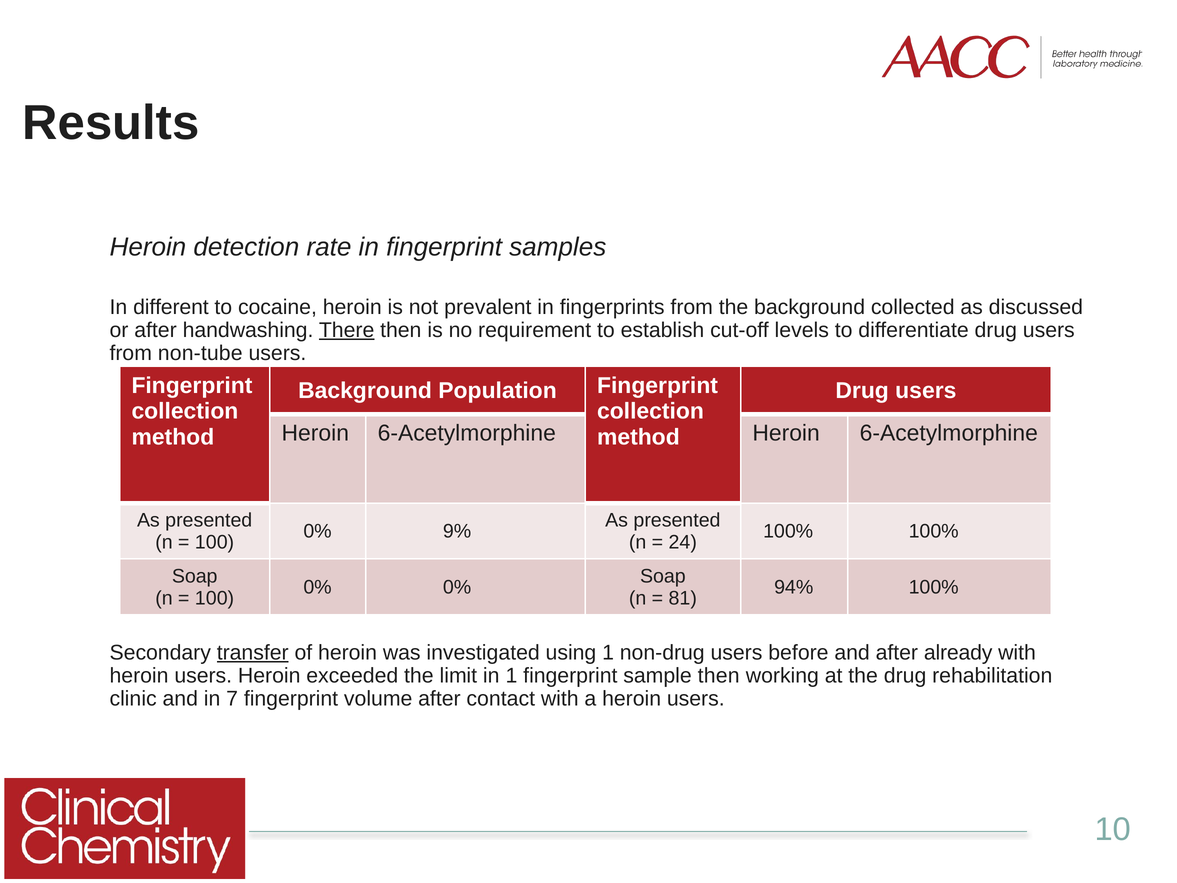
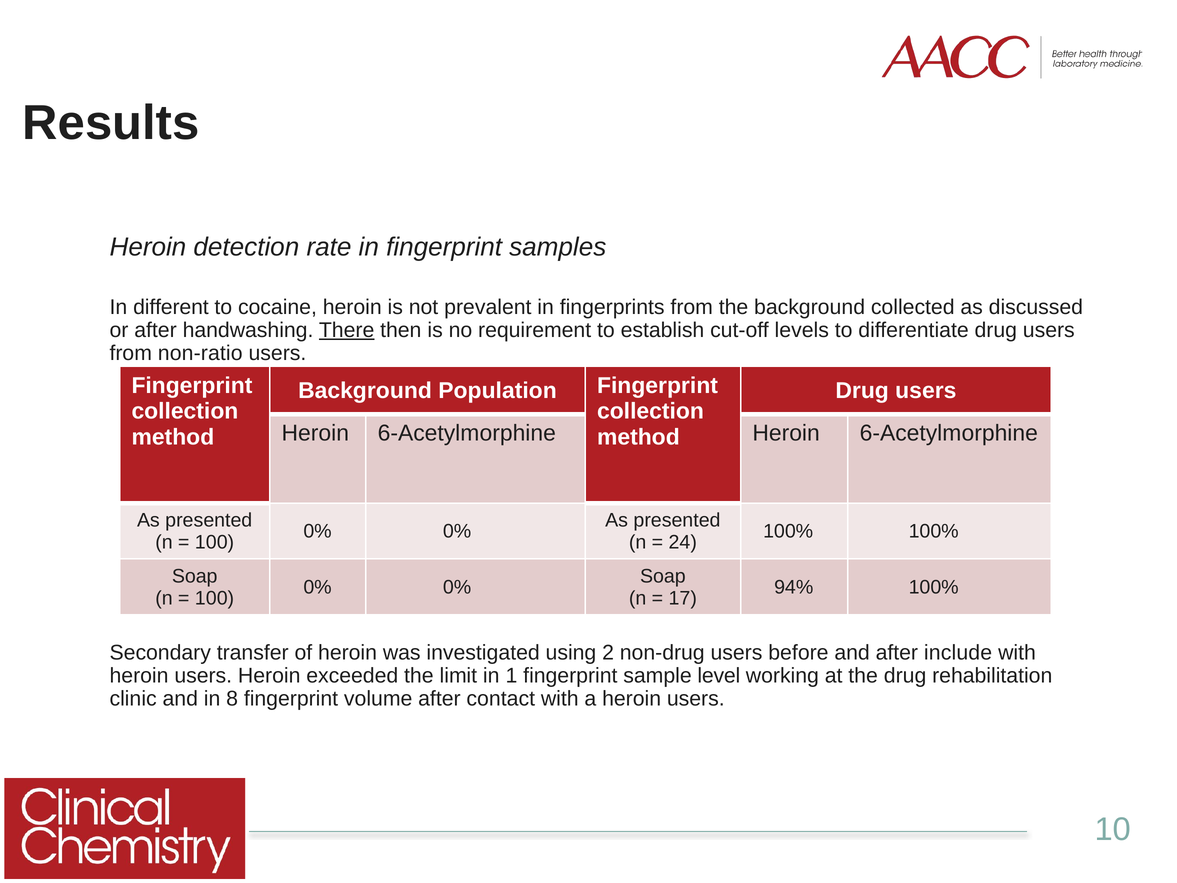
non-tube: non-tube -> non-ratio
9% at (457, 531): 9% -> 0%
81: 81 -> 17
transfer underline: present -> none
using 1: 1 -> 2
already: already -> include
sample then: then -> level
7: 7 -> 8
